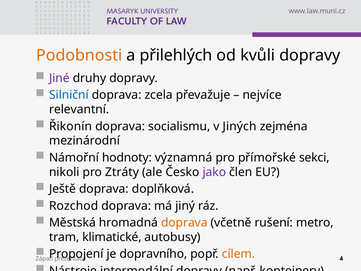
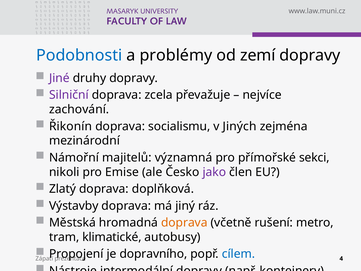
Podobnosti colour: orange -> blue
přilehlých: přilehlých -> problémy
kvůli: kvůli -> zemí
Silniční colour: blue -> purple
relevantní: relevantní -> zachování
hodnoty: hodnoty -> majitelů
Ztráty: Ztráty -> Emise
Ještě: Ještě -> Zlatý
Rozchod: Rozchod -> Výstavby
cílem colour: orange -> blue
